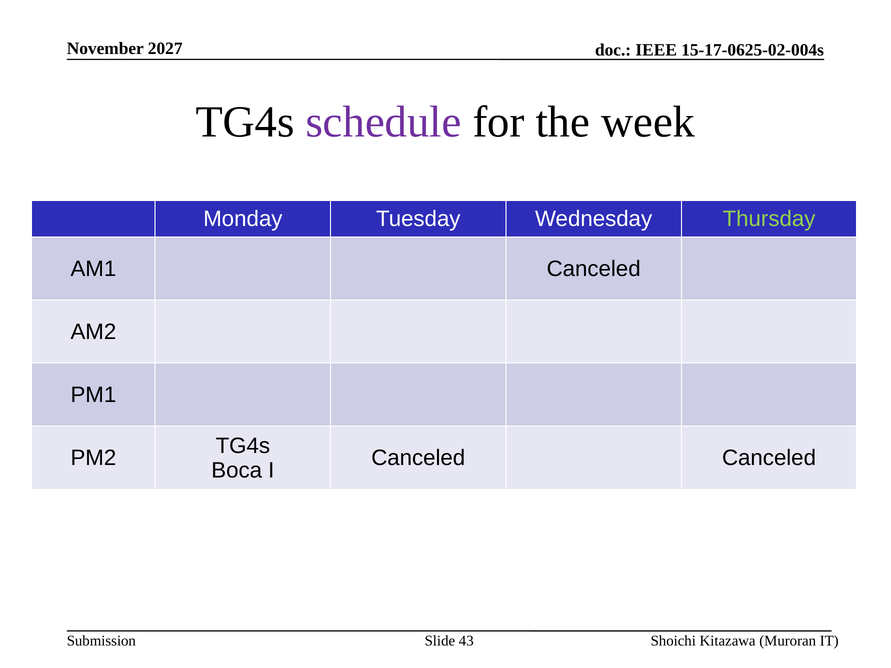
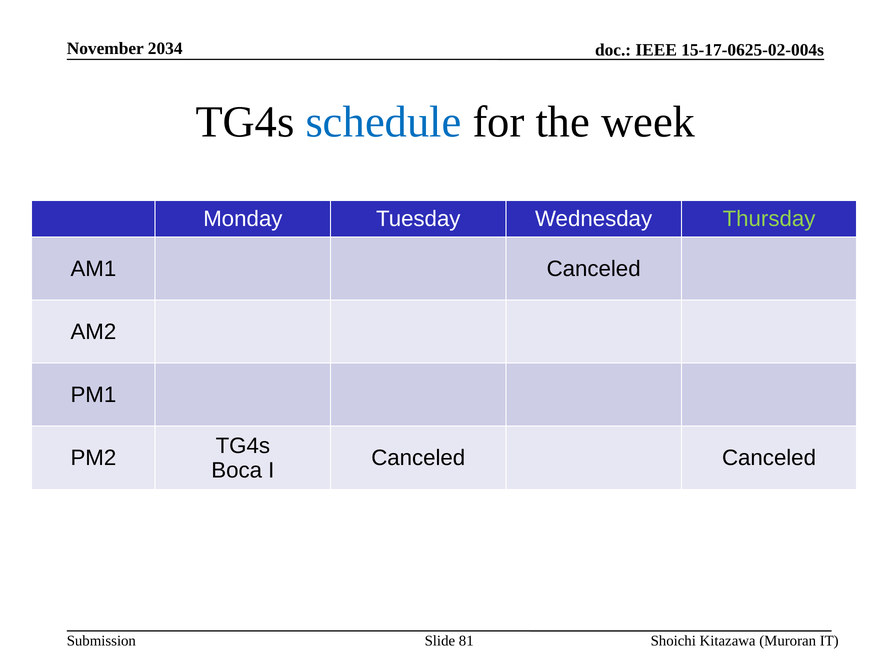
2027: 2027 -> 2034
schedule colour: purple -> blue
43: 43 -> 81
